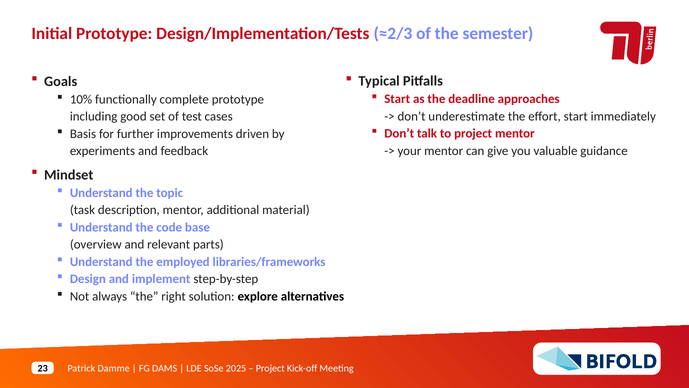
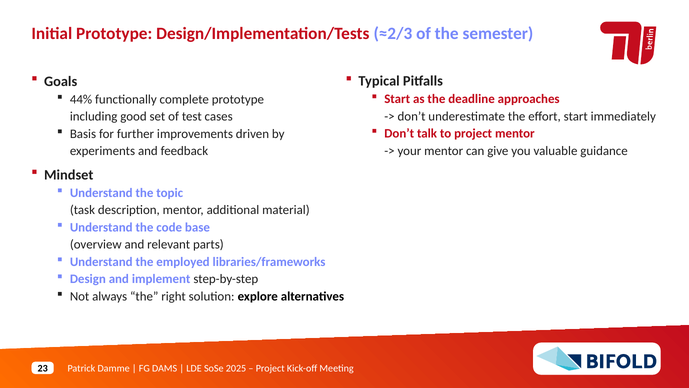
10%: 10% -> 44%
